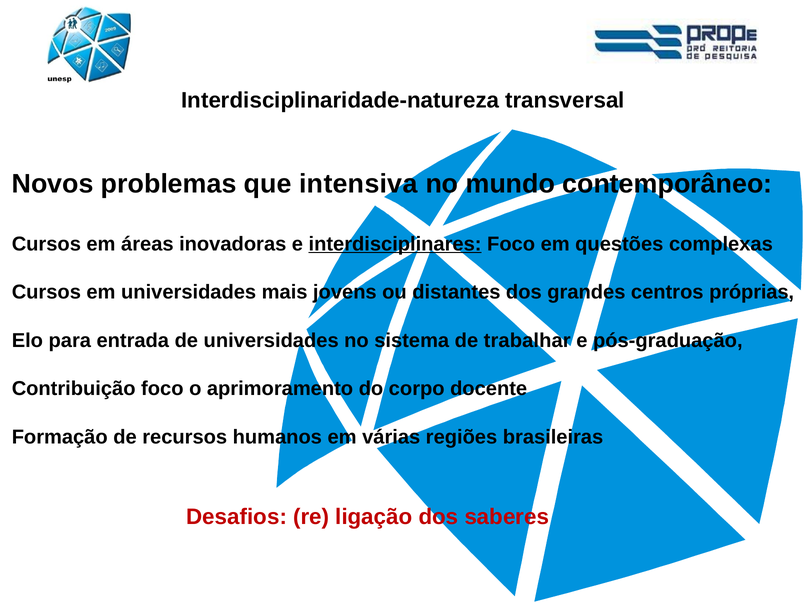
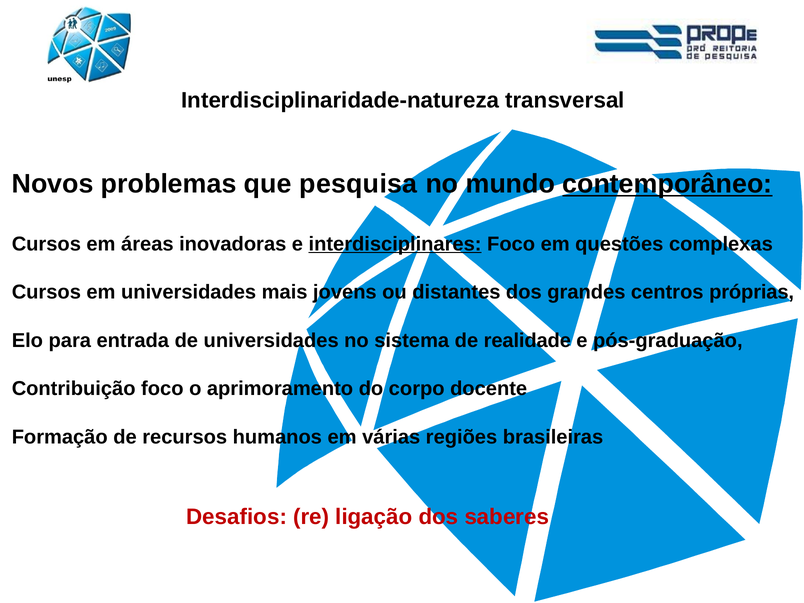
intensiva: intensiva -> pesquisa
contemporâneo underline: none -> present
trabalhar: trabalhar -> realidade
